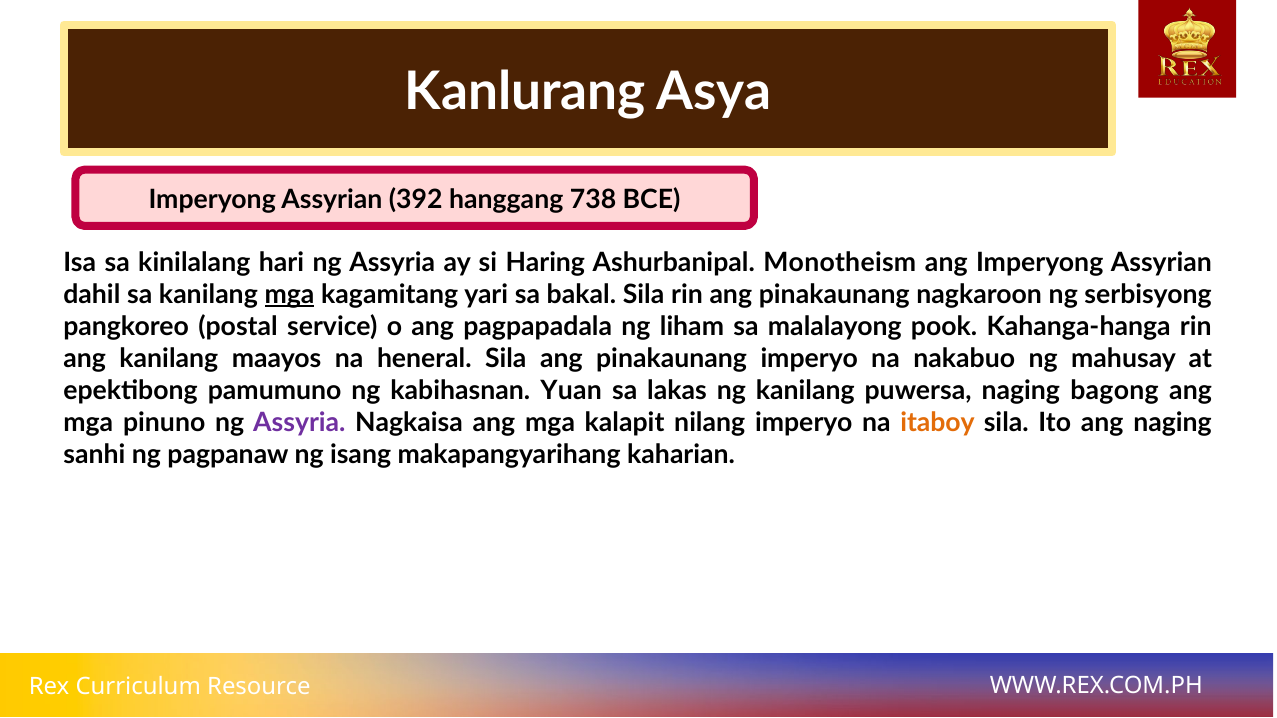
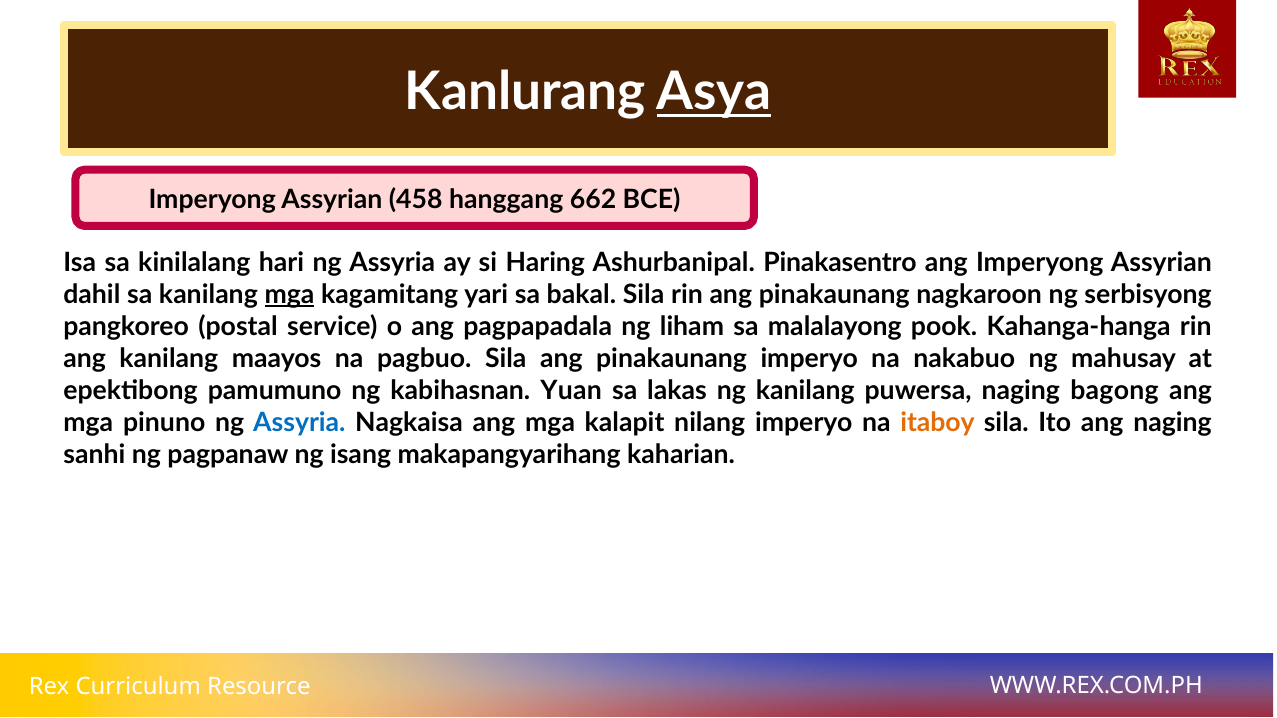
Asya underline: none -> present
392: 392 -> 458
738: 738 -> 662
Monotheism: Monotheism -> Pinakasentro
heneral: heneral -> pagbuo
Assyria at (299, 423) colour: purple -> blue
